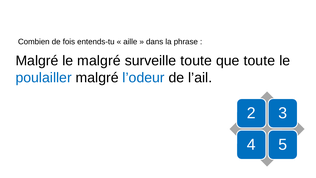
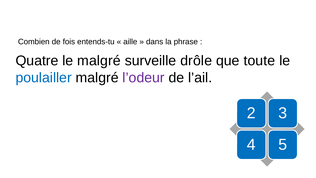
Malgré at (37, 61): Malgré -> Quatre
surveille toute: toute -> drôle
l’odeur colour: blue -> purple
